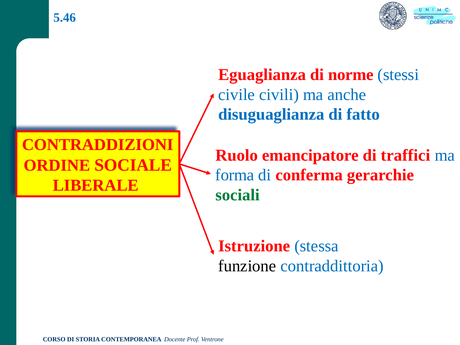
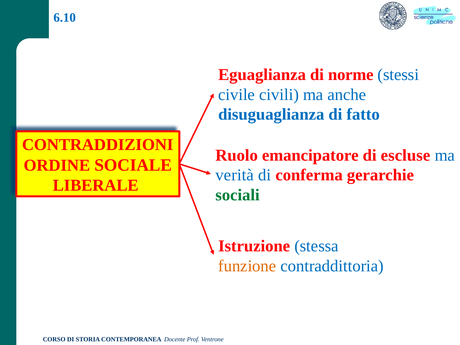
5.46: 5.46 -> 6.10
traffici: traffici -> escluse
forma: forma -> verità
funzione colour: black -> orange
